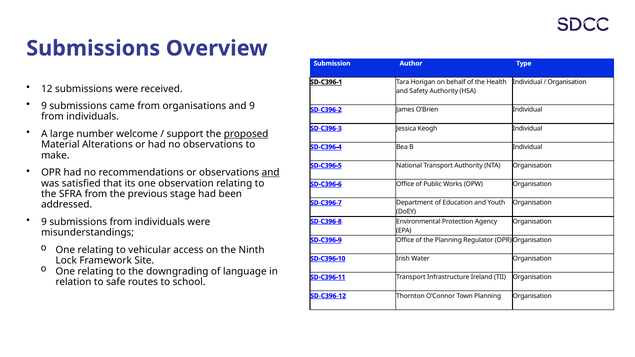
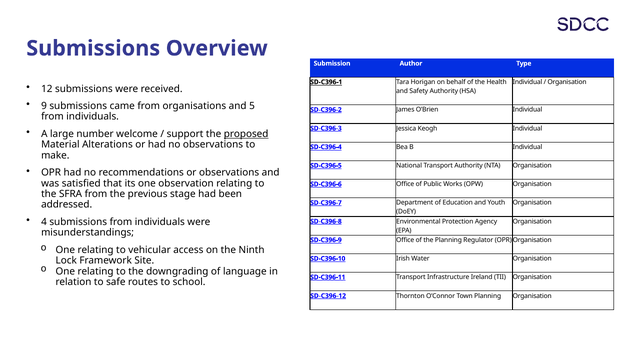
and 9: 9 -> 5
and at (271, 173) underline: present -> none
9 at (44, 222): 9 -> 4
